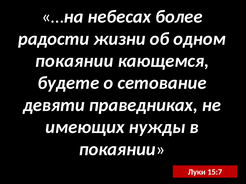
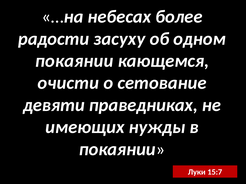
жизни: жизни -> засуху
будете: будете -> очисти
